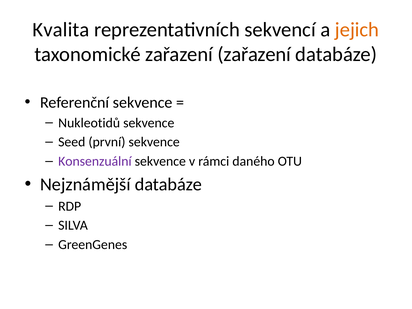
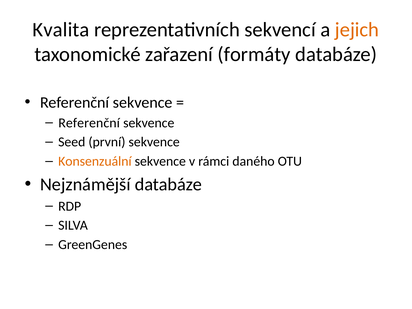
zařazení zařazení: zařazení -> formáty
Nukleotidů at (89, 123): Nukleotidů -> Referenční
Konsenzuální colour: purple -> orange
